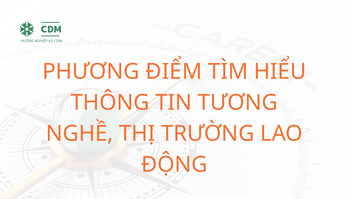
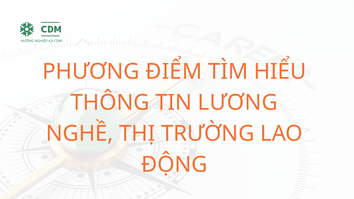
TƯƠNG: TƯƠNG -> LƯƠNG
